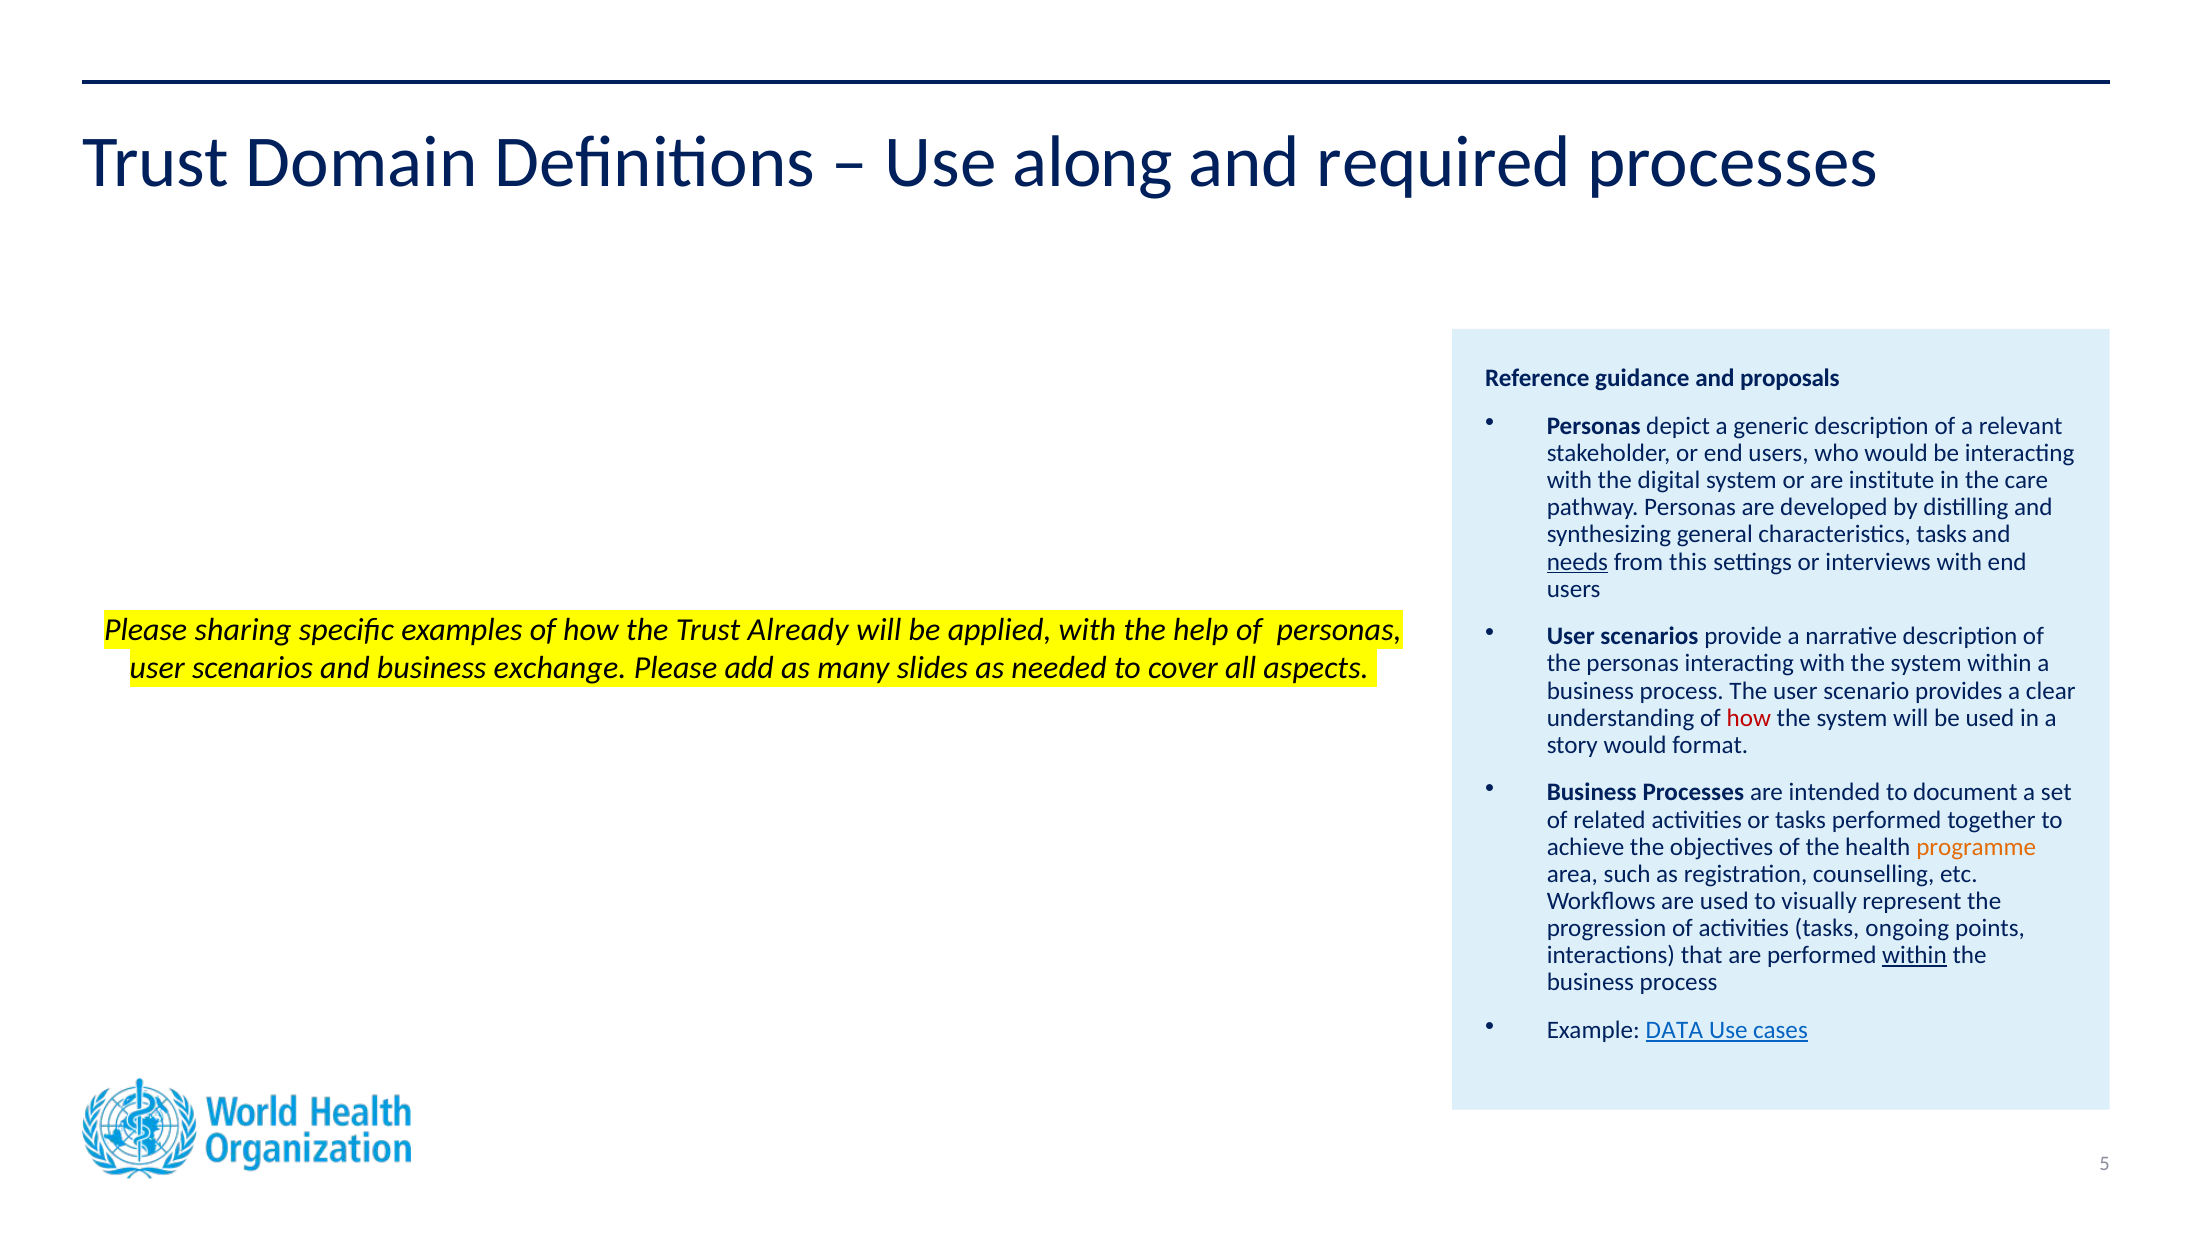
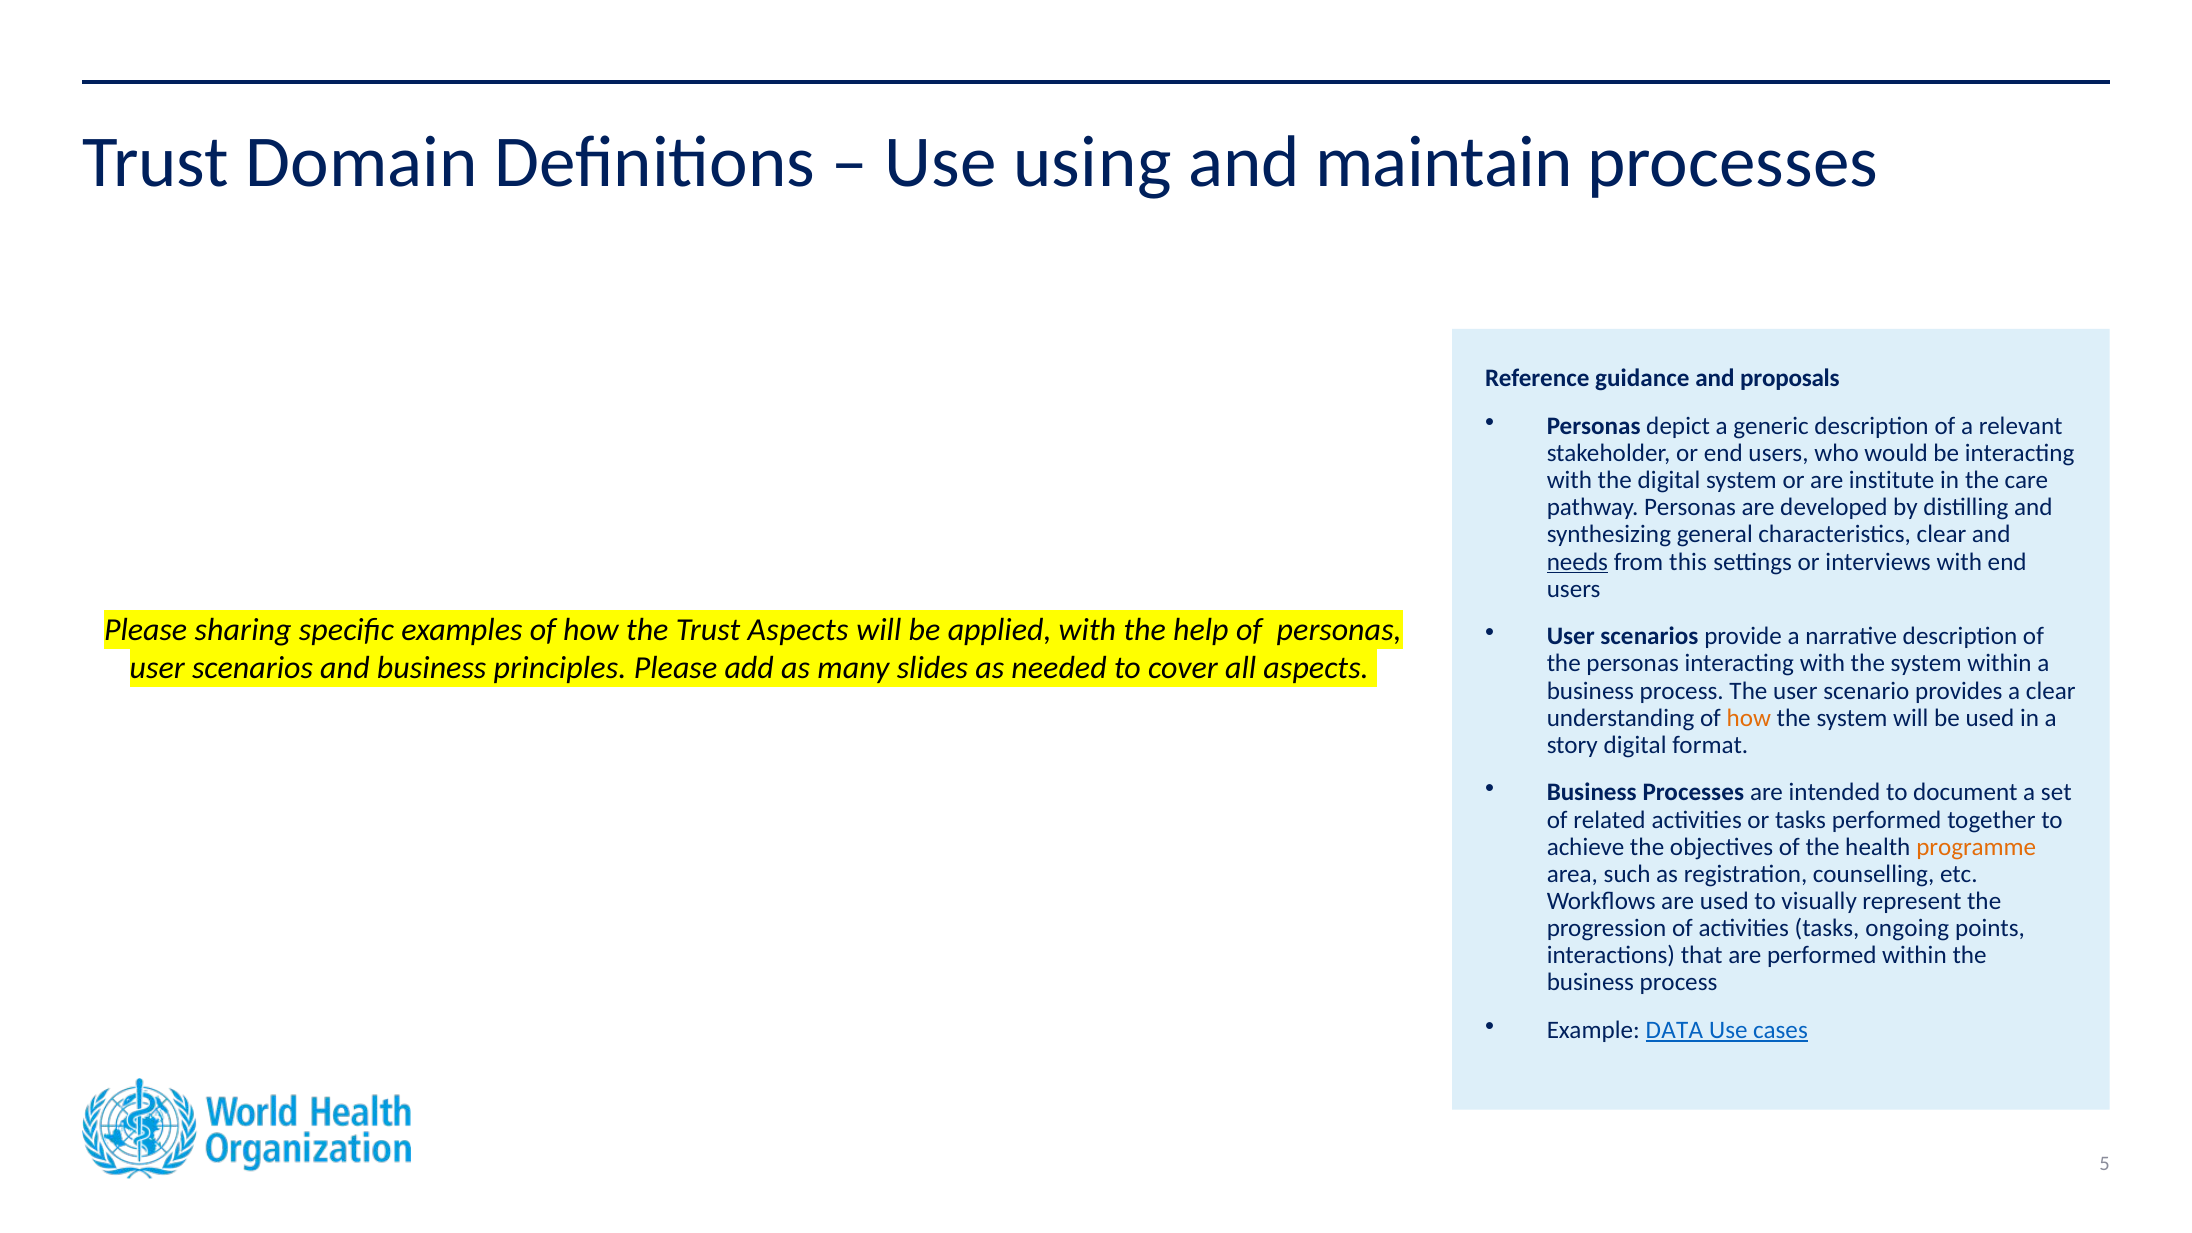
along: along -> using
required: required -> maintain
characteristics tasks: tasks -> clear
Trust Already: Already -> Aspects
exchange: exchange -> principles
how at (1749, 718) colour: red -> orange
story would: would -> digital
within at (1914, 955) underline: present -> none
